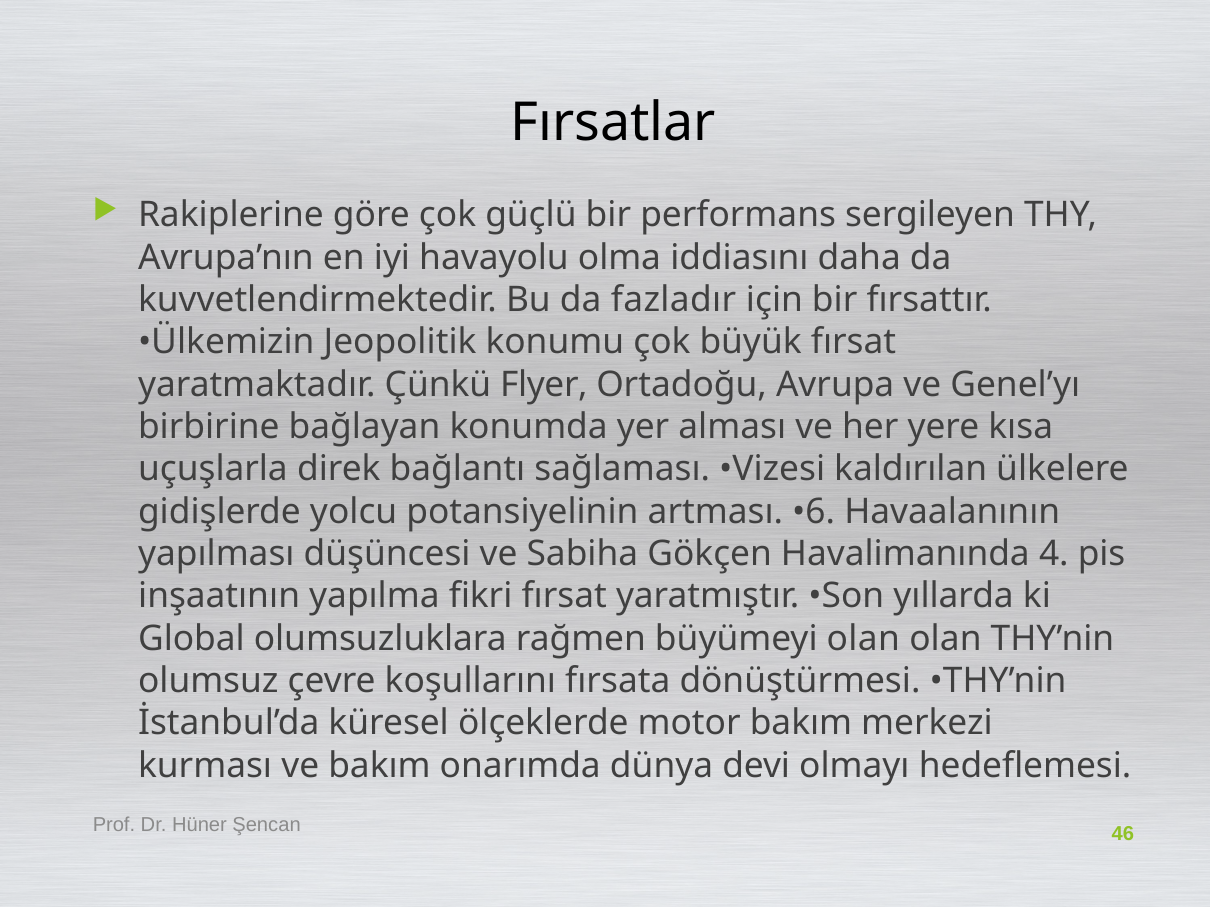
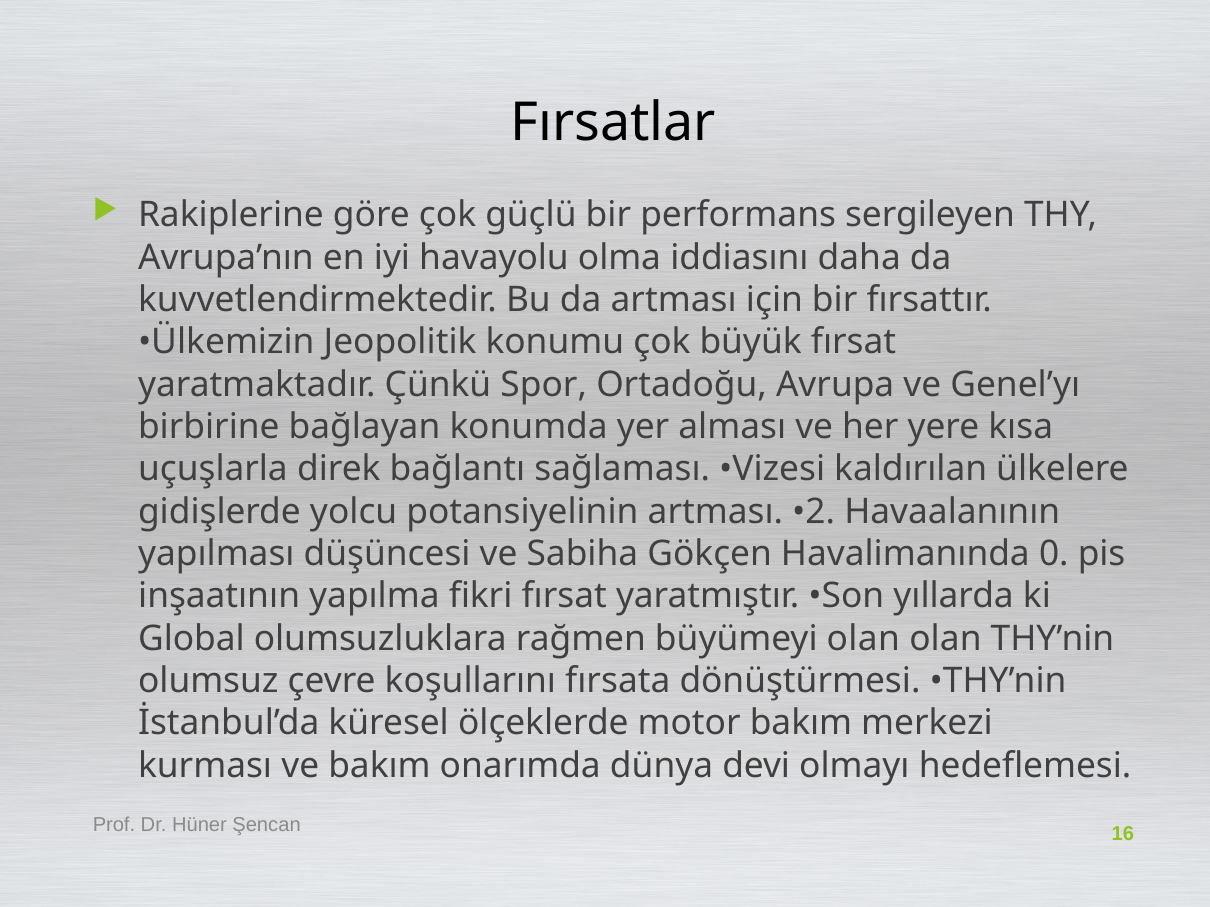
da fazladır: fazladır -> artması
Flyer: Flyer -> Spor
•6: •6 -> •2
4: 4 -> 0
46: 46 -> 16
